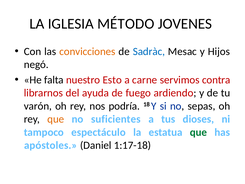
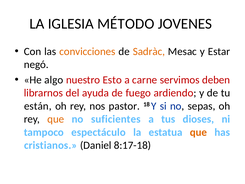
Sadràc colour: blue -> orange
Hijos: Hijos -> Estar
falta: falta -> algo
contra: contra -> deben
varón: varón -> están
podría: podría -> pastor
que at (198, 132) colour: green -> orange
apóstoles: apóstoles -> cristianos
1:17-18: 1:17-18 -> 8:17-18
